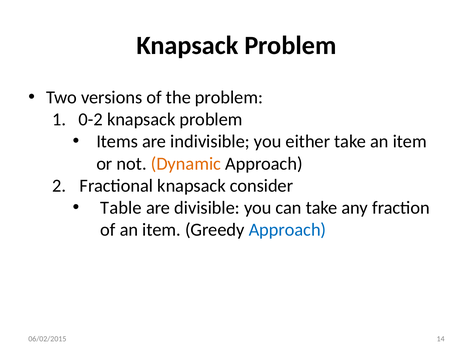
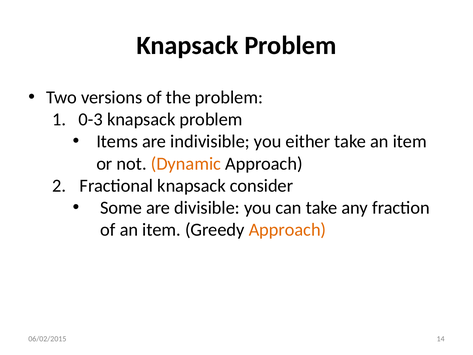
0-2: 0-2 -> 0-3
Table: Table -> Some
Approach at (287, 230) colour: blue -> orange
